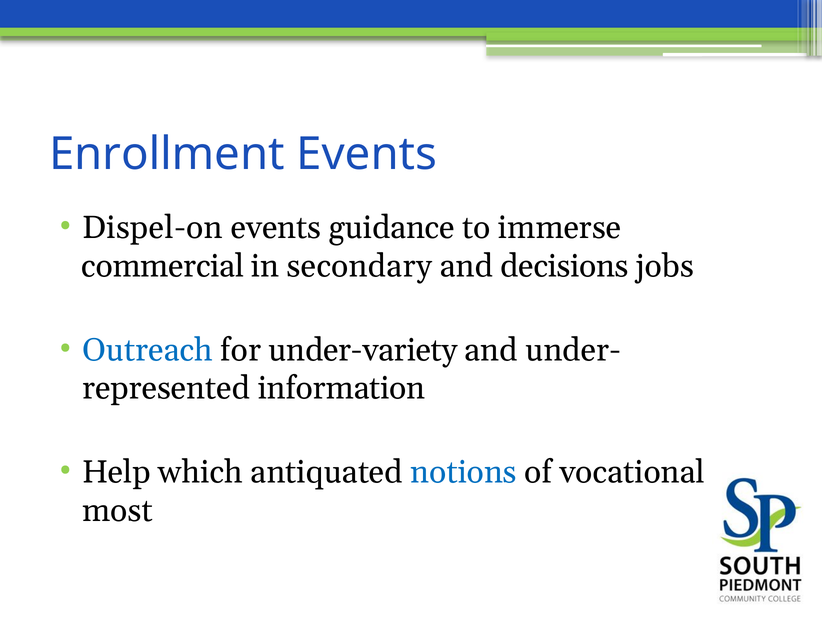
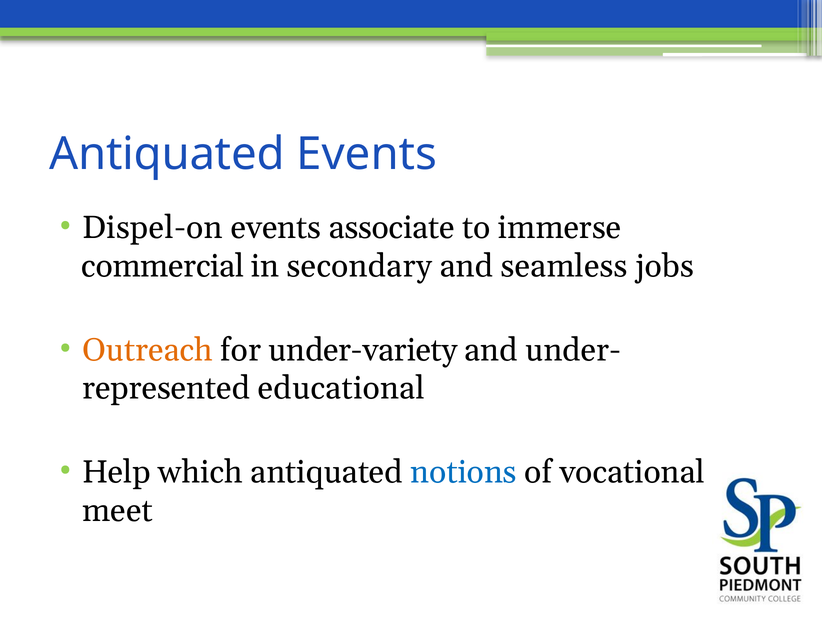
Enrollment at (167, 154): Enrollment -> Antiquated
guidance: guidance -> associate
decisions: decisions -> seamless
Outreach colour: blue -> orange
information: information -> educational
most: most -> meet
